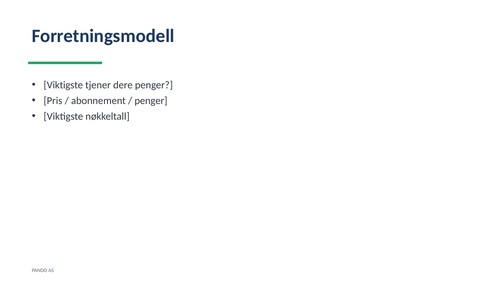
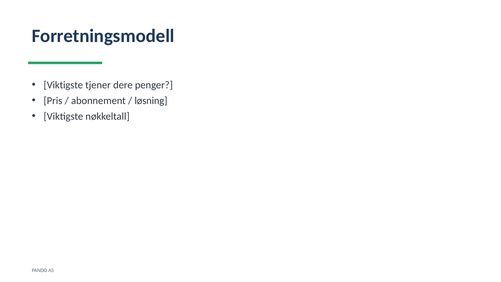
penger at (151, 101): penger -> løsning
